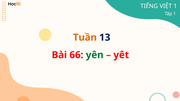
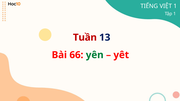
Tuần colour: orange -> red
